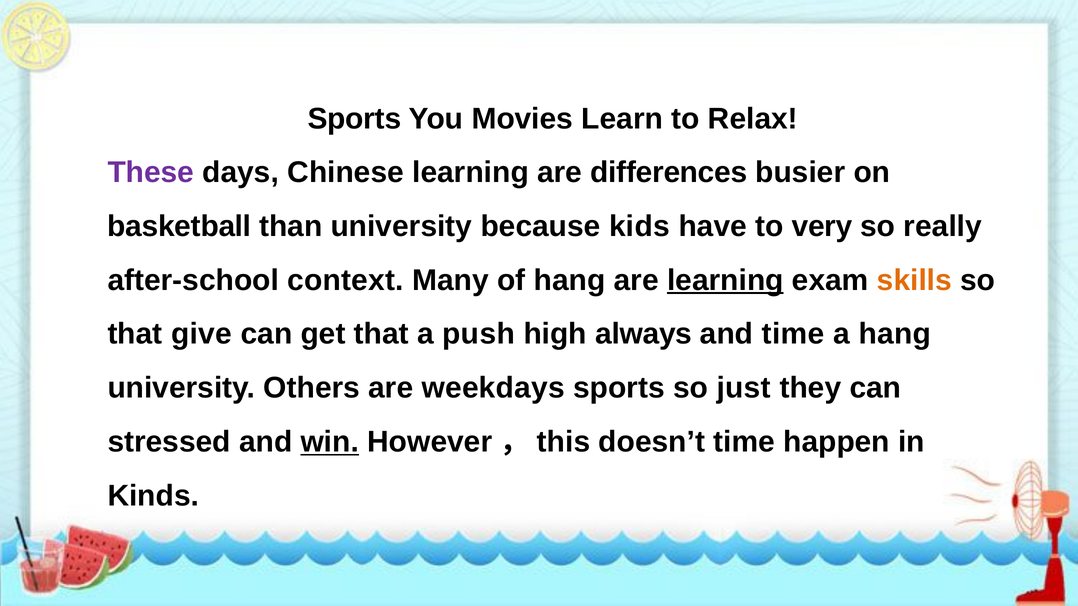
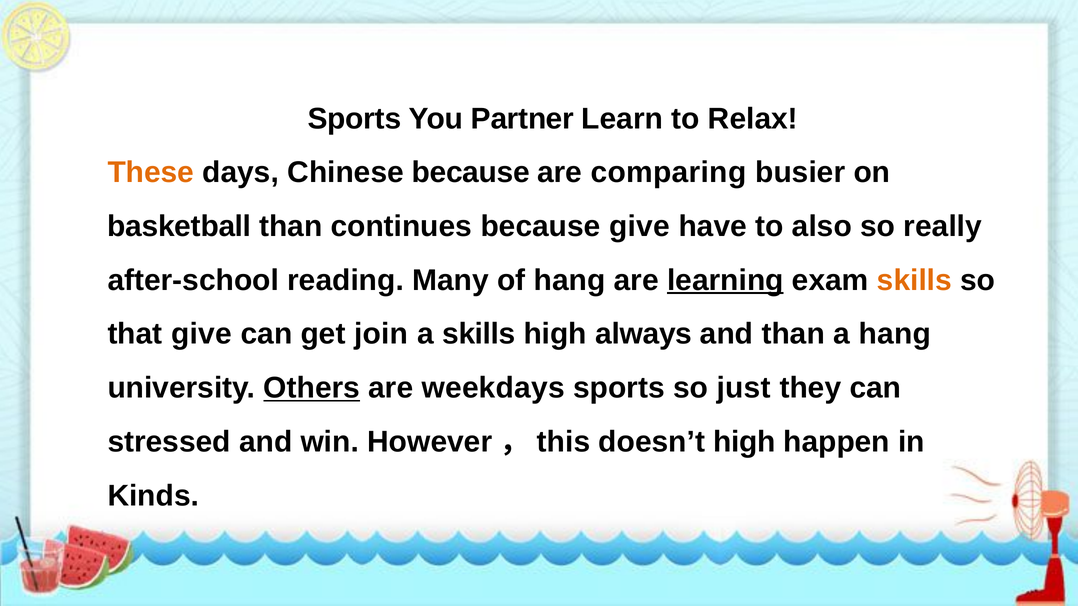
Movies: Movies -> Partner
These colour: purple -> orange
Chinese learning: learning -> because
differences: differences -> comparing
than university: university -> continues
because kids: kids -> give
very: very -> also
context: context -> reading
get that: that -> join
a push: push -> skills
and time: time -> than
Others underline: none -> present
win underline: present -> none
doesn’t time: time -> high
